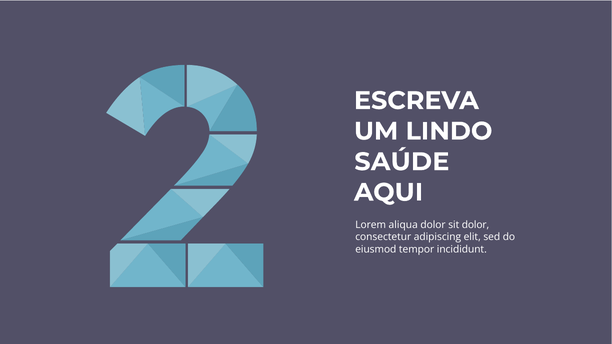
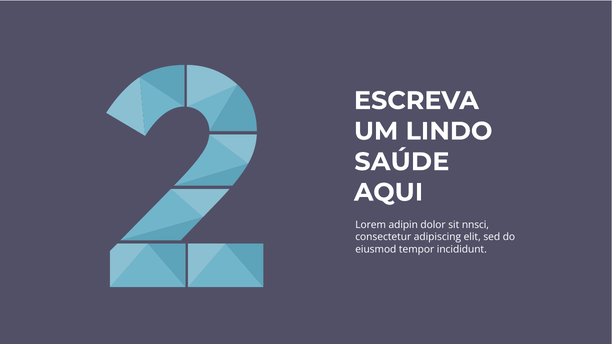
aliqua: aliqua -> adipin
sit dolor: dolor -> nnsci
